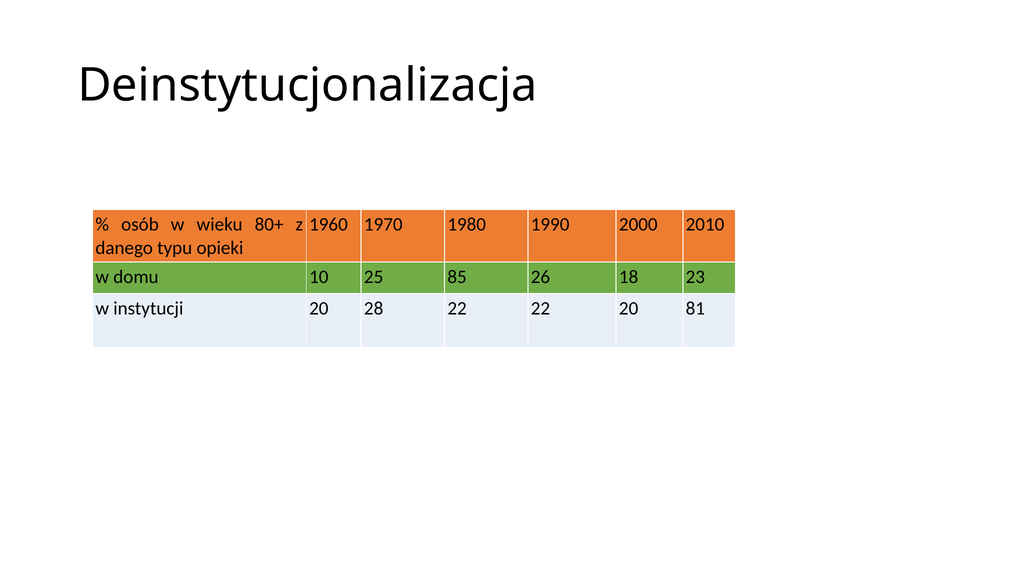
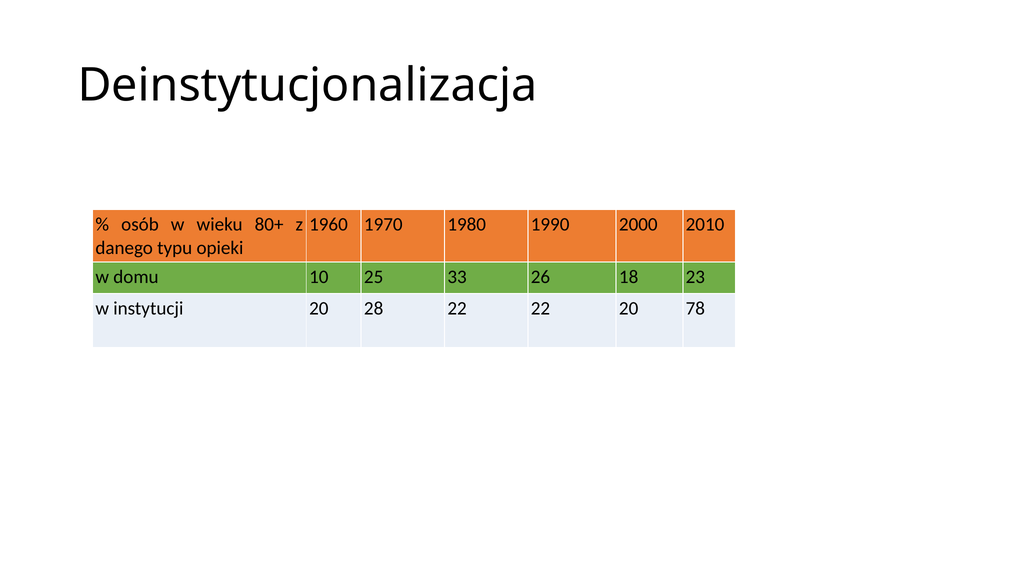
85: 85 -> 33
81: 81 -> 78
